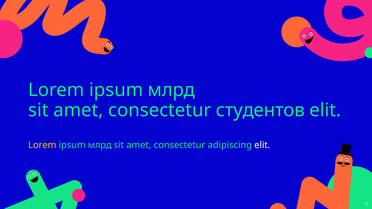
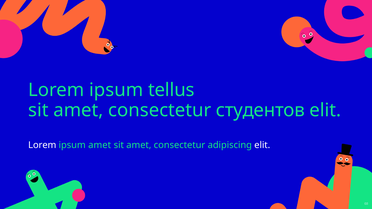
млрд at (171, 90): млрд -> tellus
Lorem at (42, 145) colour: yellow -> white
млрд at (100, 145): млрд -> amet
